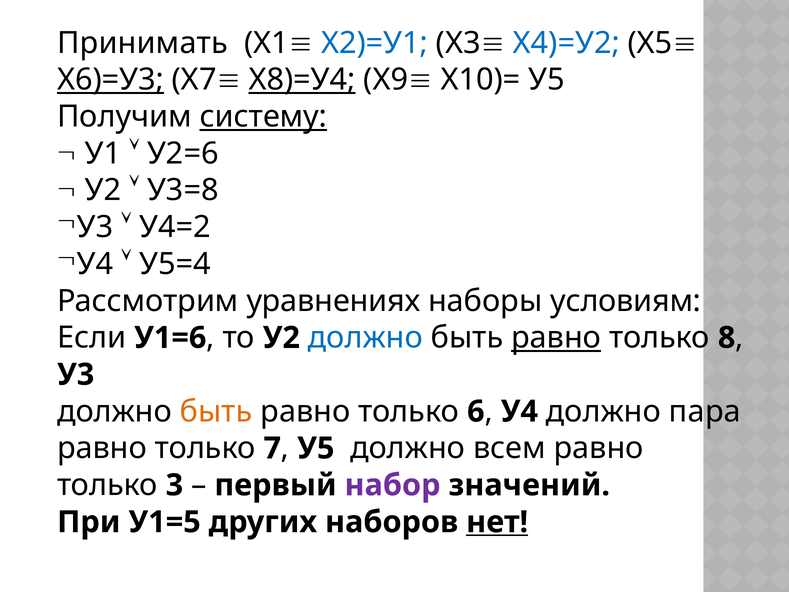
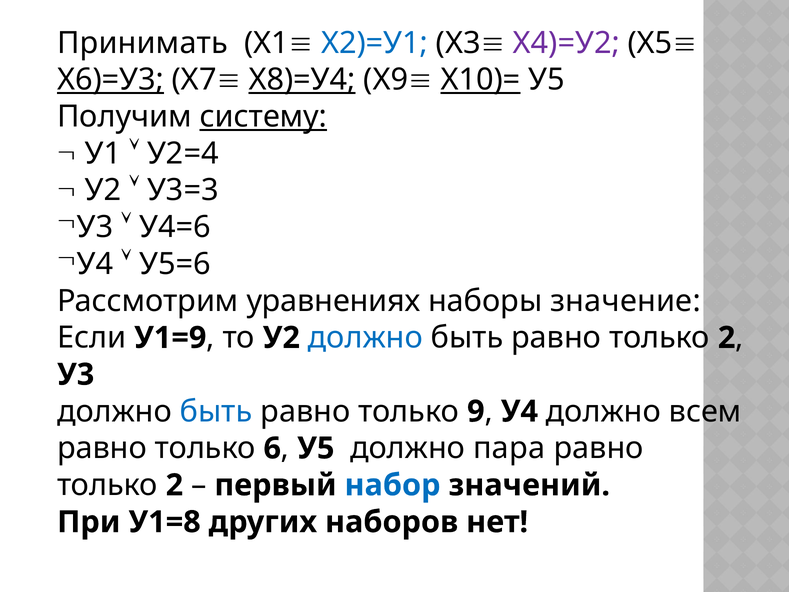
Х4)=У2 colour: blue -> purple
Х10)= underline: none -> present
У2=6: У2=6 -> У2=4
У3=8: У3=8 -> У3=3
У4=2: У4=2 -> У4=6
У5=4: У5=4 -> У5=6
условиям: условиям -> значение
У1=6: У1=6 -> У1=9
равно at (556, 338) underline: present -> none
8 at (727, 338): 8 -> 2
быть at (216, 411) colour: orange -> blue
6: 6 -> 9
пара: пара -> всем
7: 7 -> 6
всем: всем -> пара
3 at (174, 485): 3 -> 2
набор colour: purple -> blue
У1=5: У1=5 -> У1=8
нет underline: present -> none
